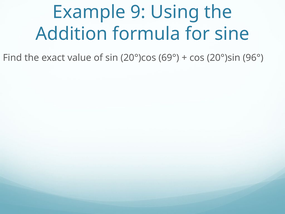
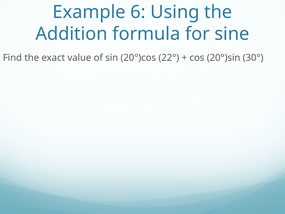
9: 9 -> 6
69°: 69° -> 22°
96°: 96° -> 30°
